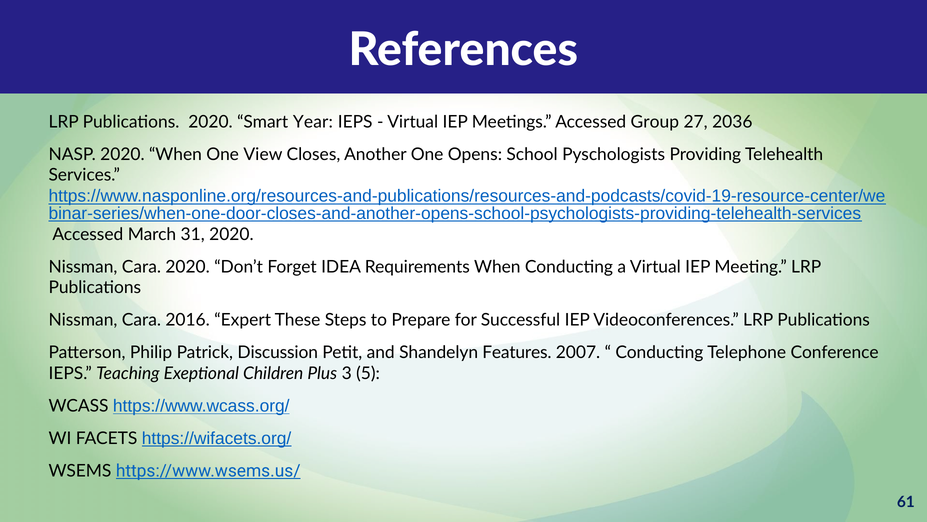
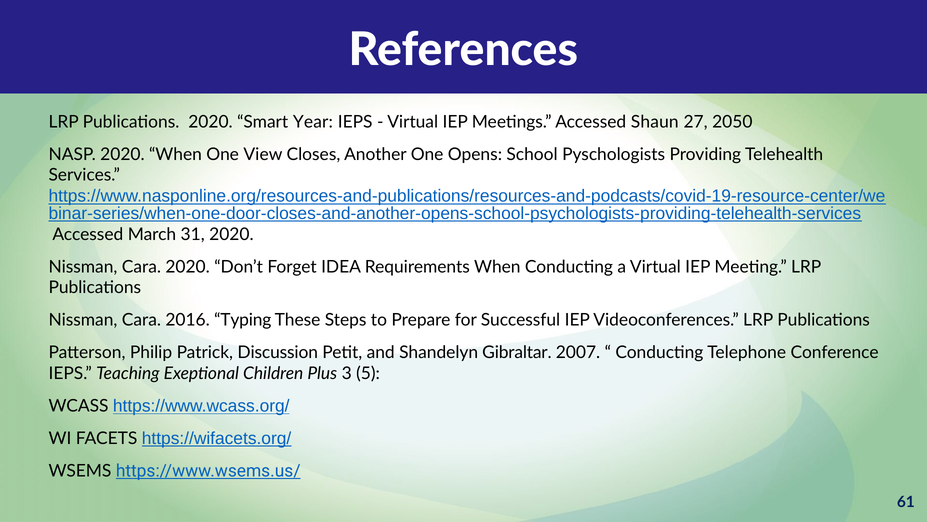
Group: Group -> Shaun
2036: 2036 -> 2050
Expert: Expert -> Typing
Features: Features -> Gibraltar
